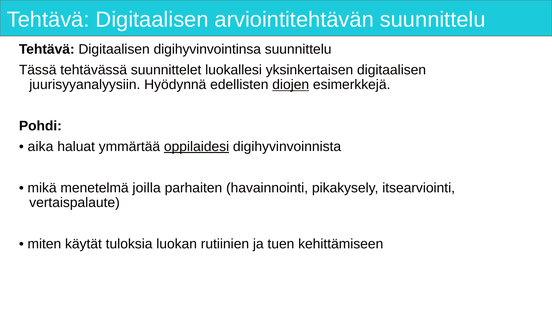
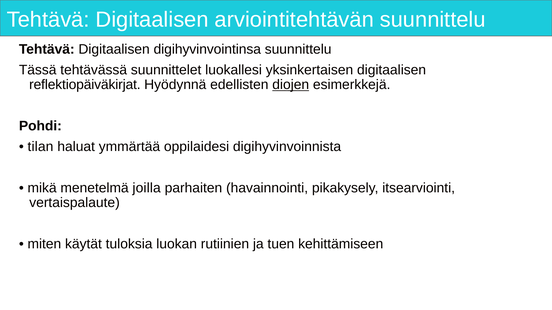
juurisyyanalyysiin: juurisyyanalyysiin -> reflektiopäiväkirjat
aika: aika -> tilan
oppilaidesi underline: present -> none
